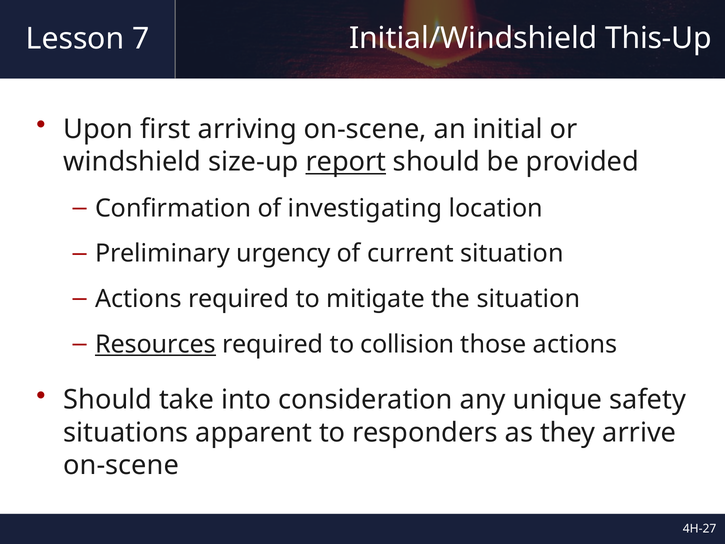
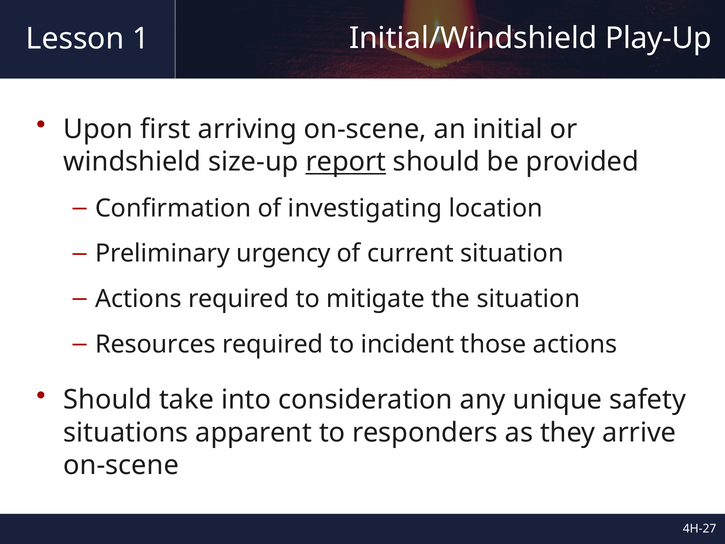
This-Up: This-Up -> Play-Up
7: 7 -> 1
Resources underline: present -> none
collision: collision -> incident
